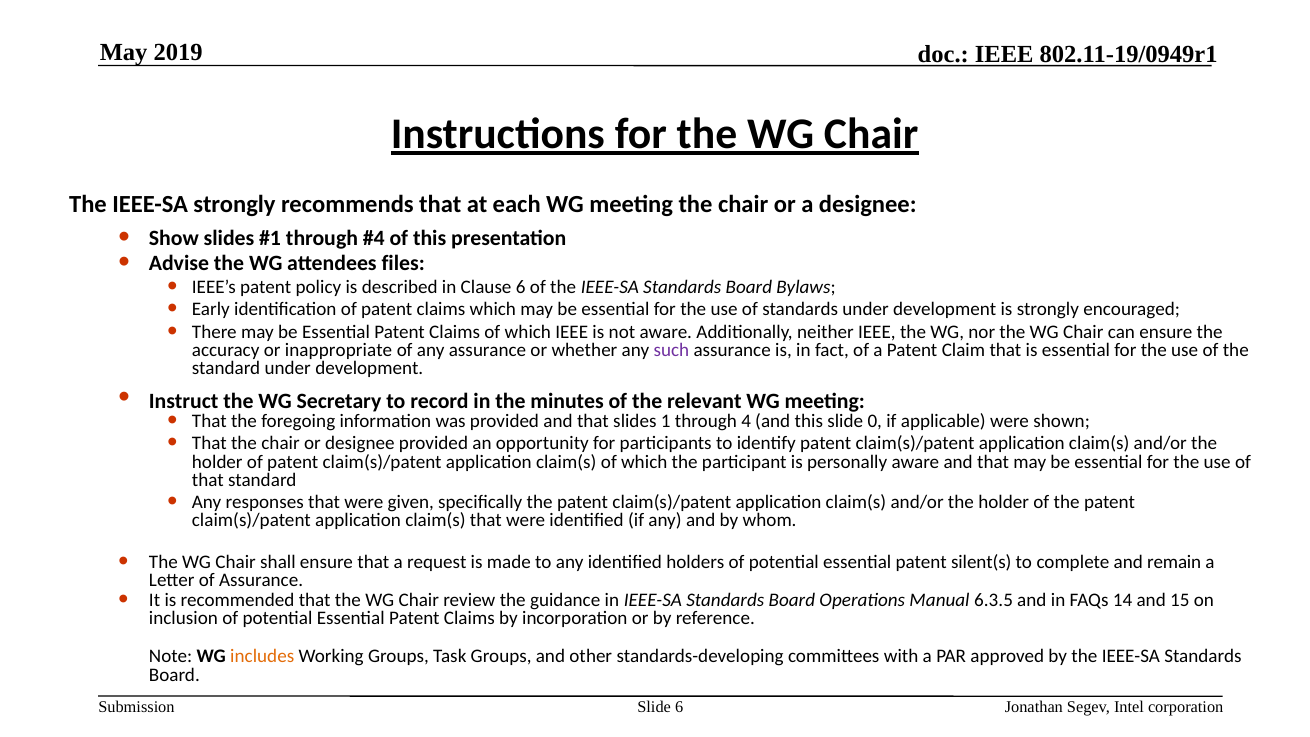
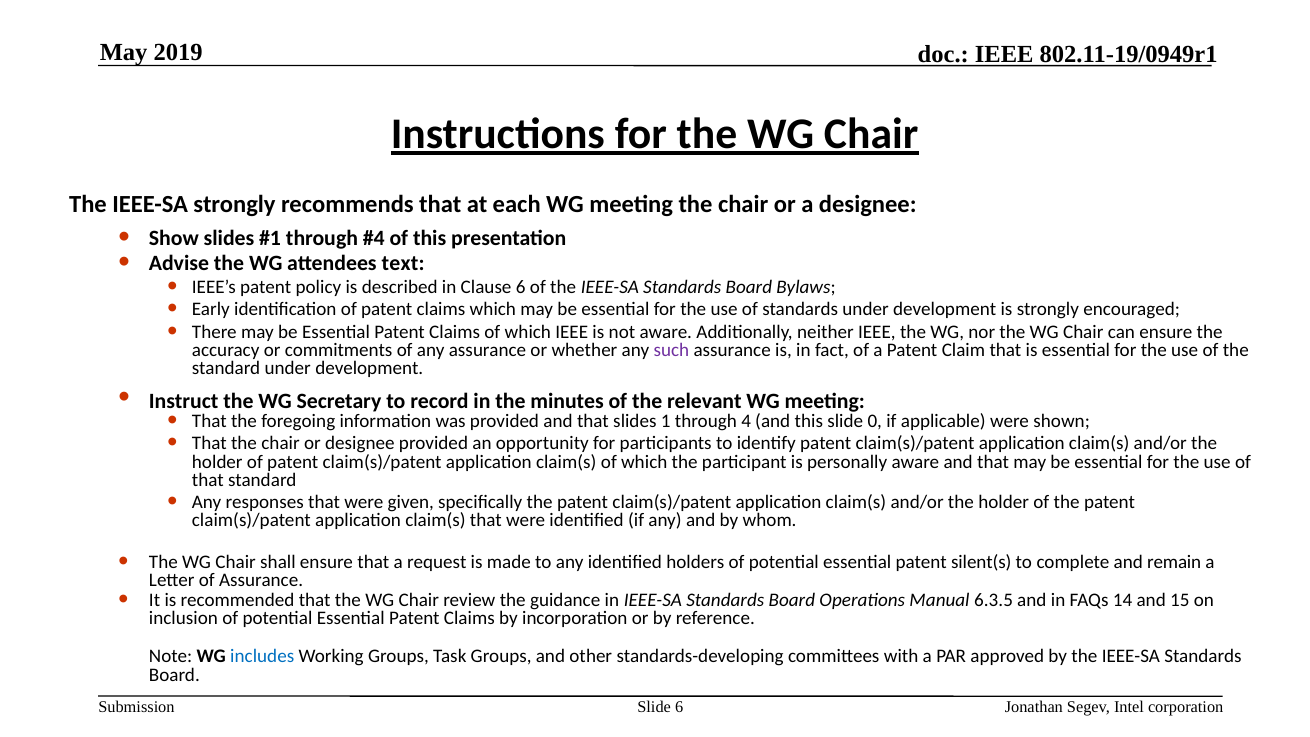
files: files -> text
inappropriate: inappropriate -> commitments
includes colour: orange -> blue
